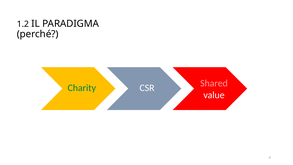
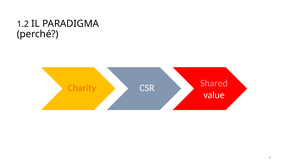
Charity colour: green -> orange
